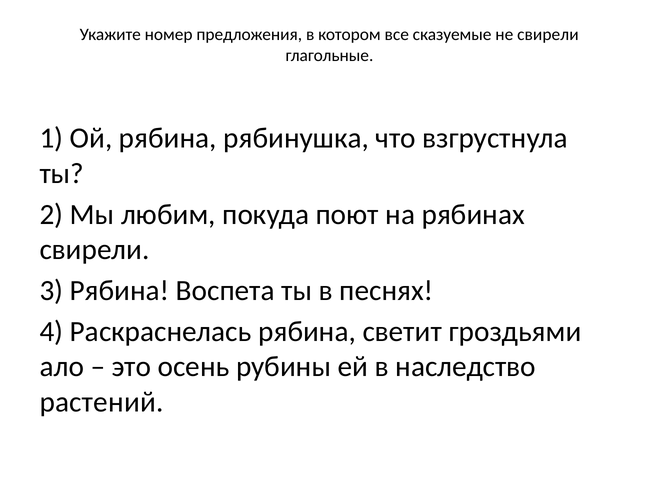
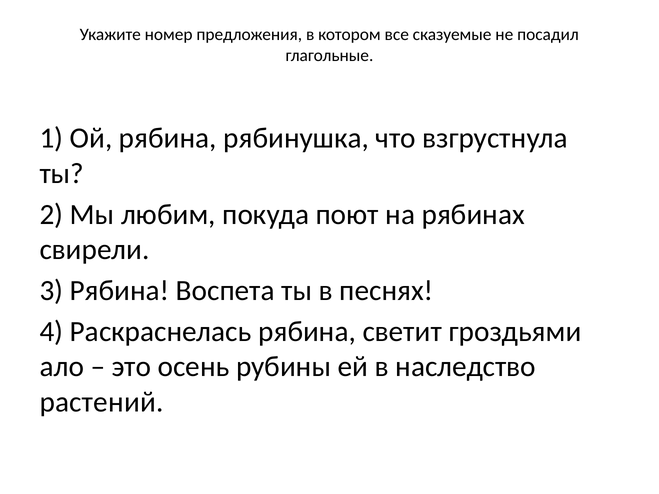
не свирели: свирели -> посадил
